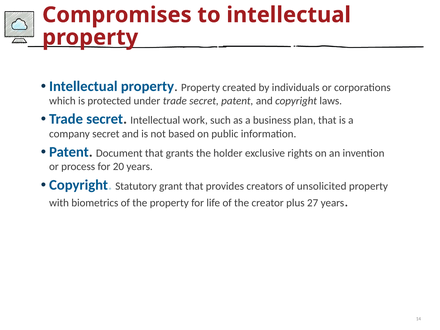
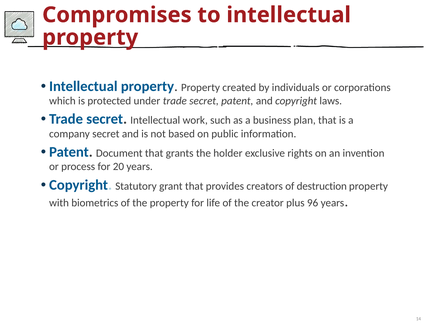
unsolicited: unsolicited -> destruction
27: 27 -> 96
